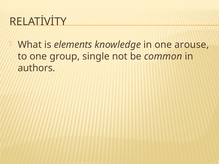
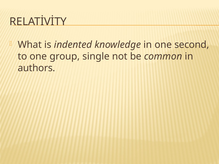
elements: elements -> indented
arouse: arouse -> second
